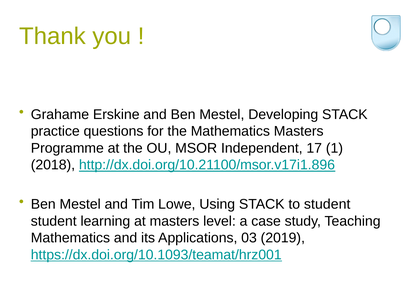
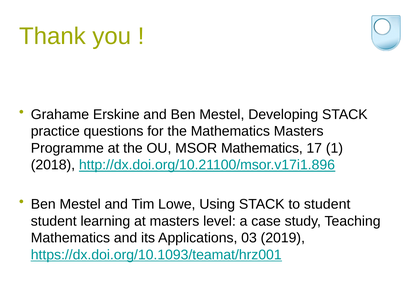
MSOR Independent: Independent -> Mathematics
